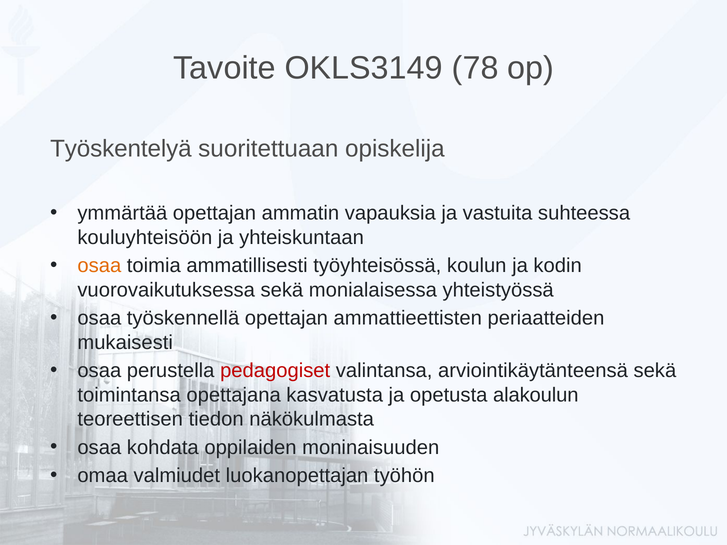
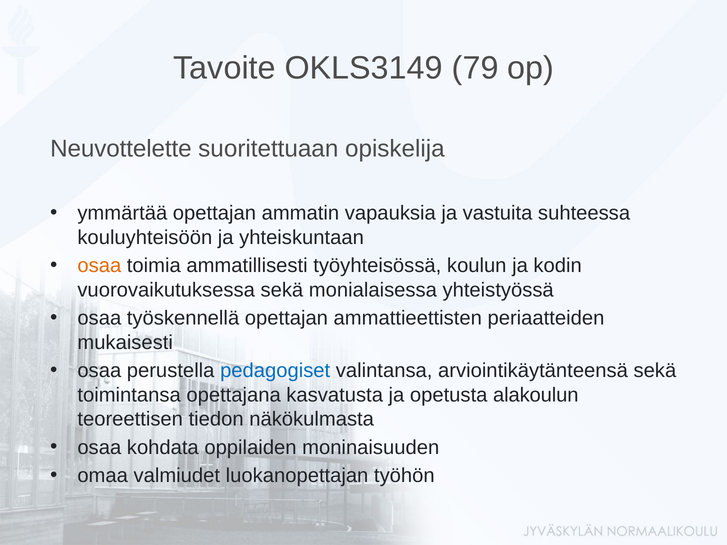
78: 78 -> 79
Työskentelyä: Työskentelyä -> Neuvottelette
pedagogiset colour: red -> blue
